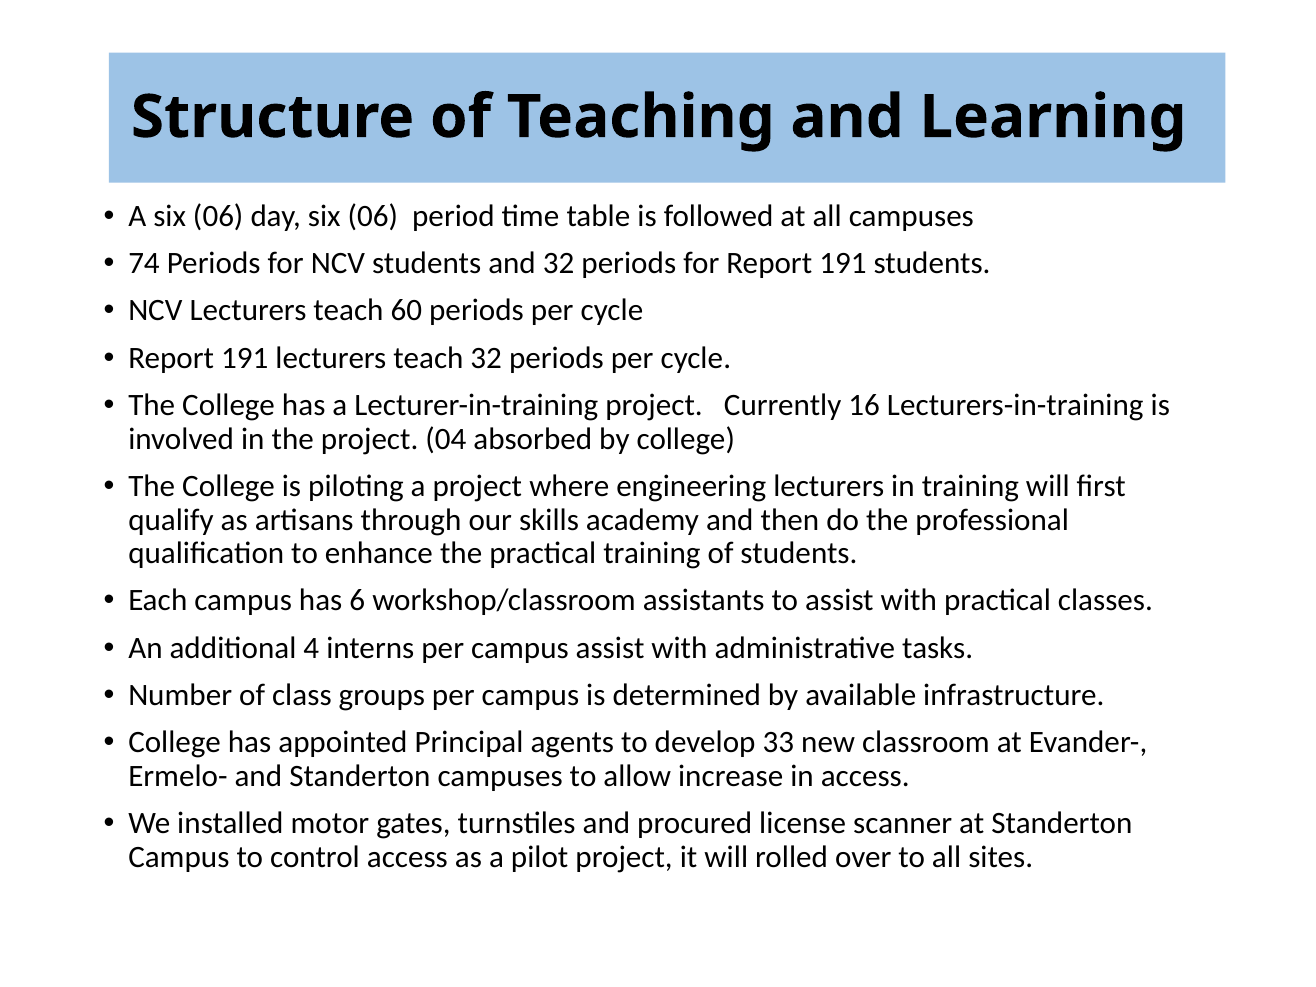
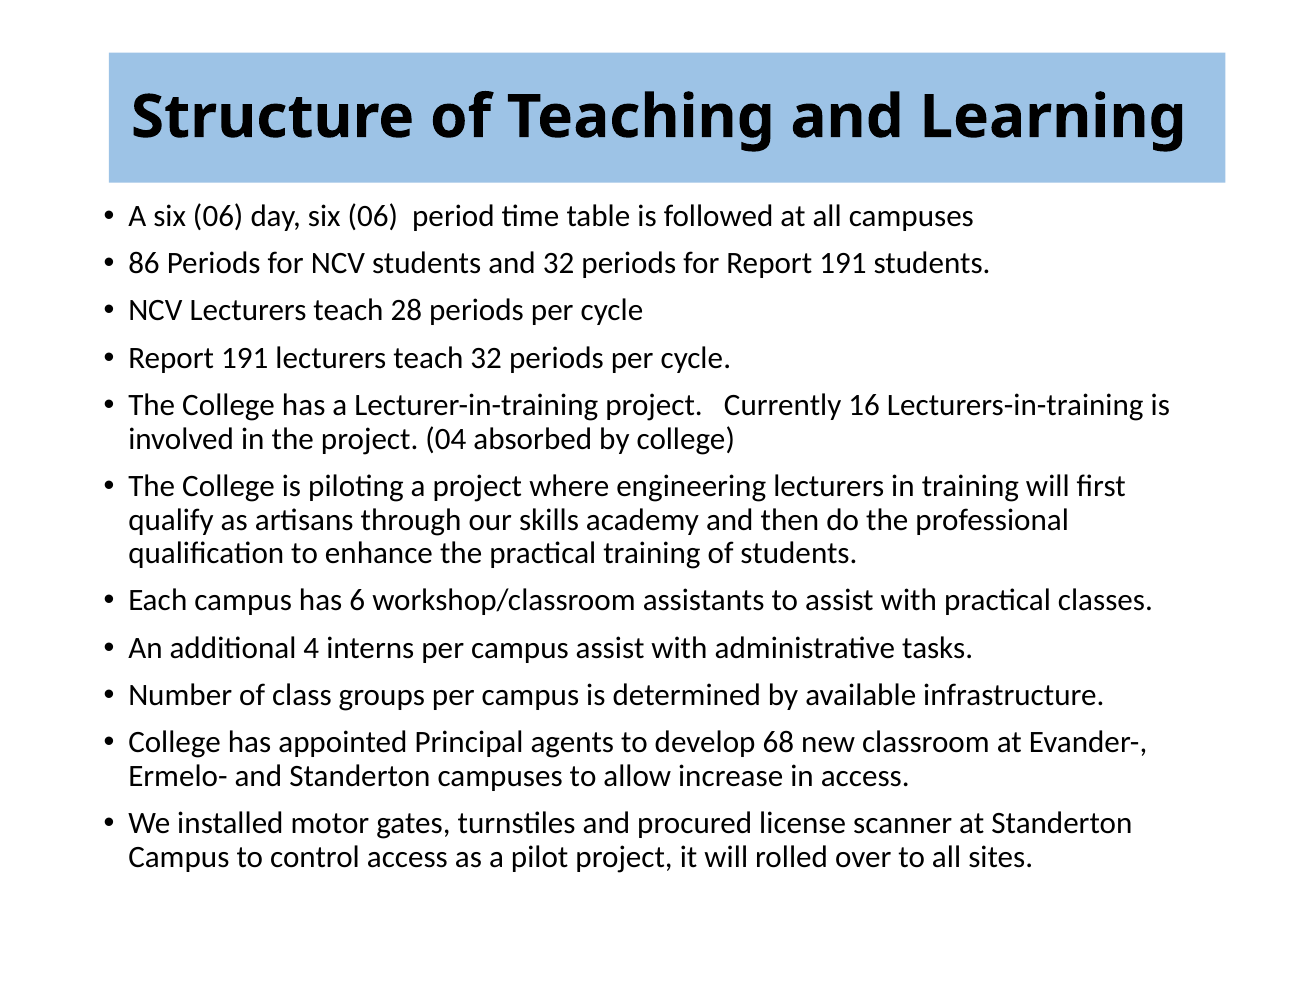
74: 74 -> 86
60: 60 -> 28
33: 33 -> 68
